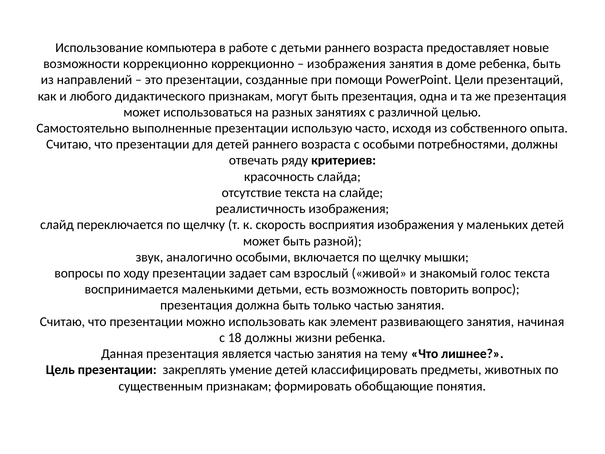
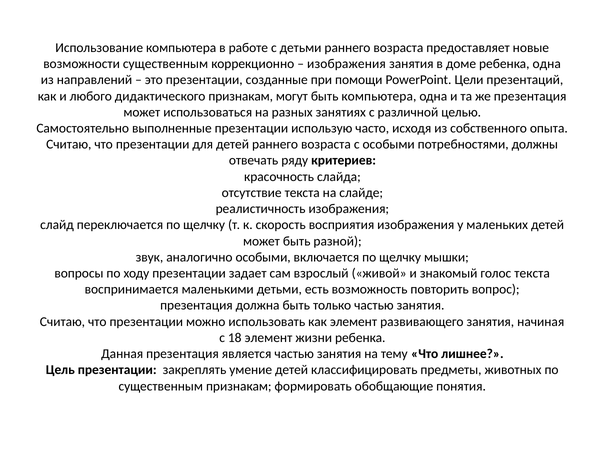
возможности коррекционно: коррекционно -> существенным
ребенка быть: быть -> одна
быть презентация: презентация -> компьютера
18 должны: должны -> элемент
